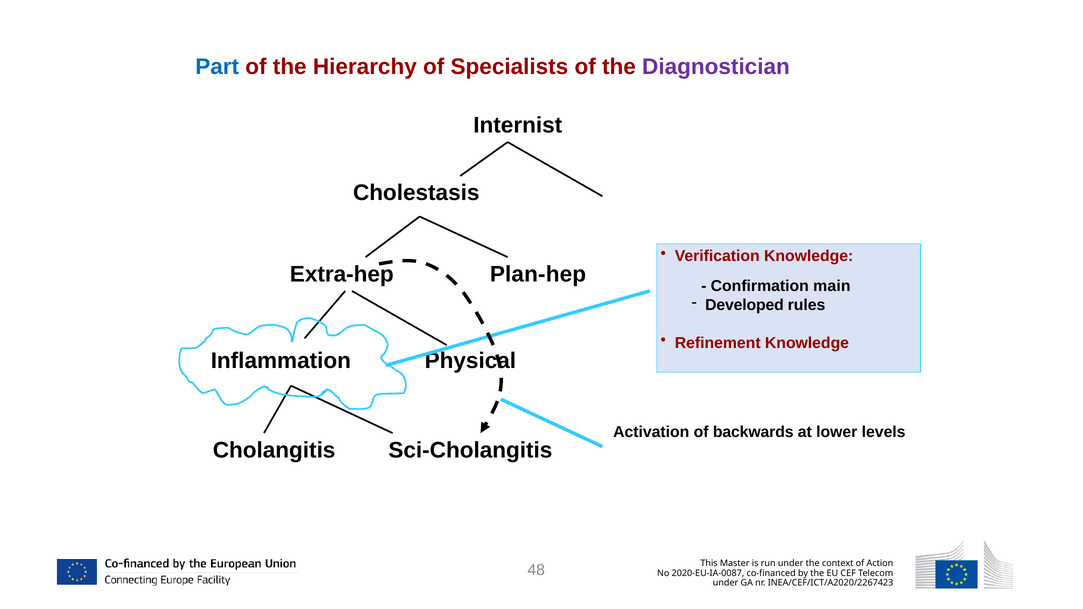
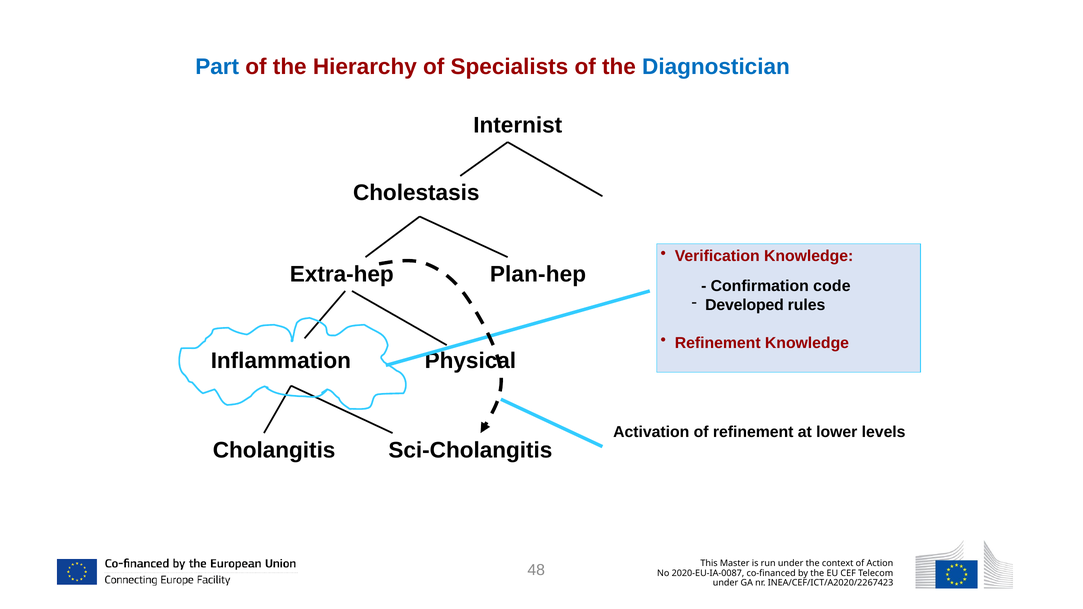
Diagnostician colour: purple -> blue
main: main -> code
of backwards: backwards -> refinement
